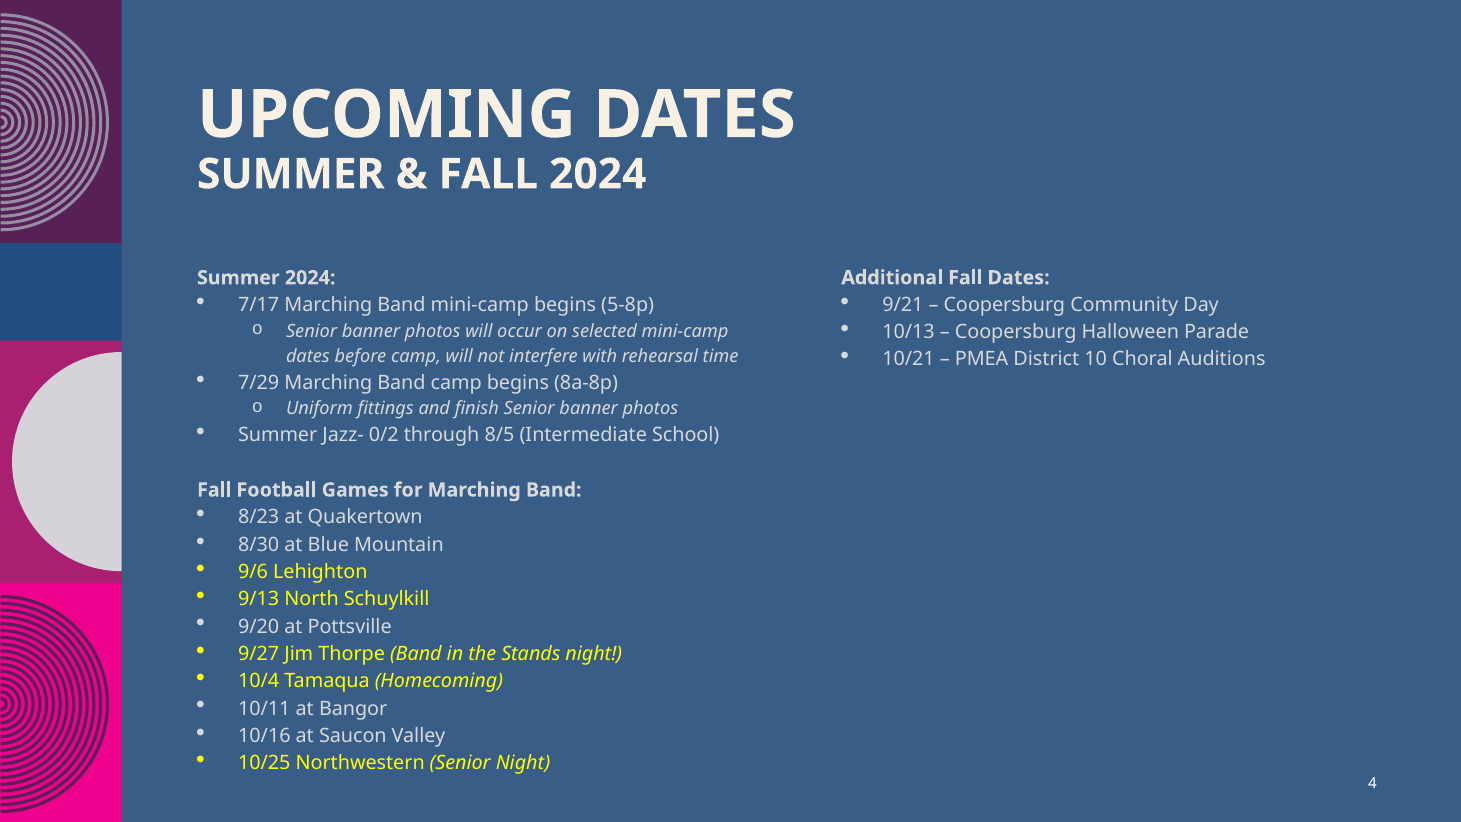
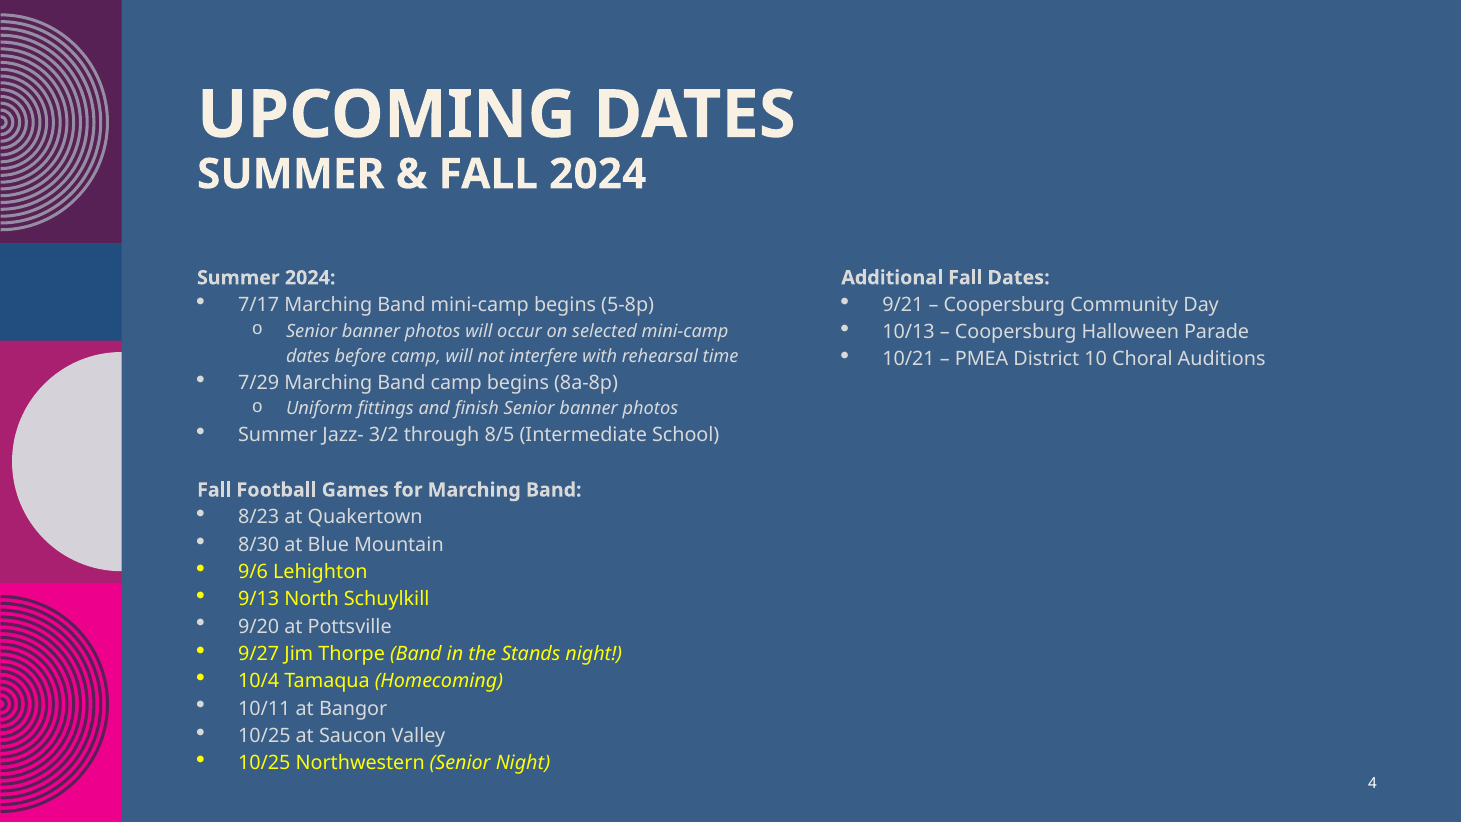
0/2: 0/2 -> 3/2
10/16 at (264, 736): 10/16 -> 10/25
